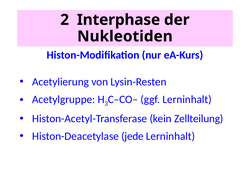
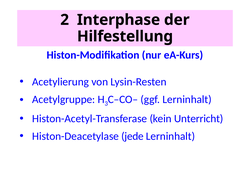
Nukleotiden: Nukleotiden -> Hilfestellung
Zellteilung: Zellteilung -> Unterricht
